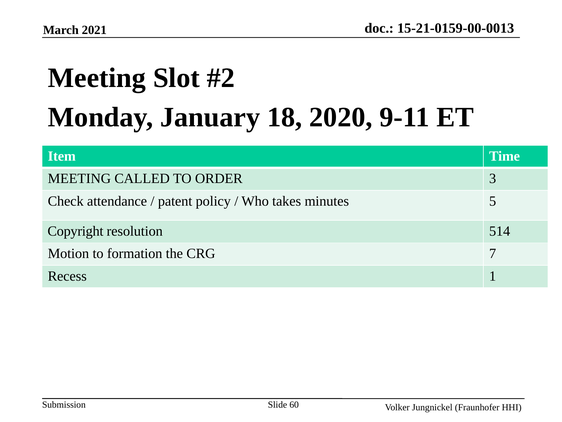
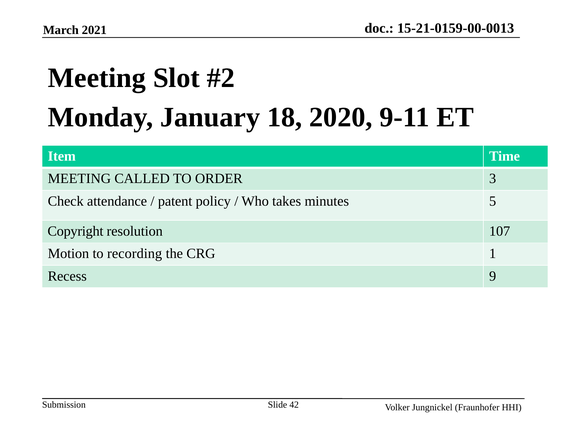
514: 514 -> 107
formation: formation -> recording
7: 7 -> 1
1: 1 -> 9
60: 60 -> 42
